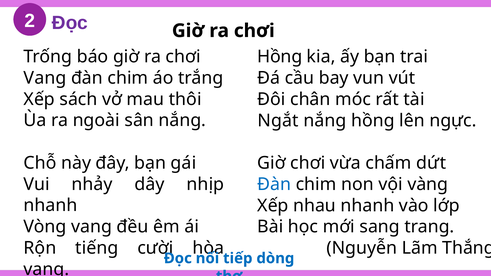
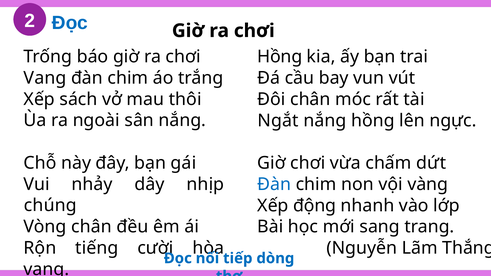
Đọc colour: purple -> blue
nhanh at (50, 206): nhanh -> chúng
nhau: nhau -> động
Vòng vang: vang -> chân
